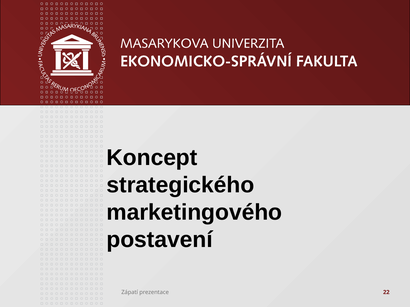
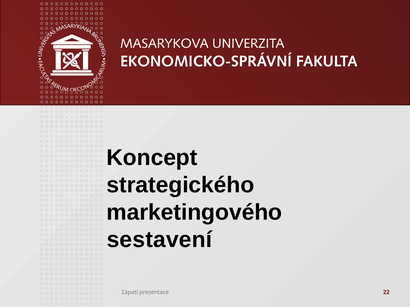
postavení: postavení -> sestavení
